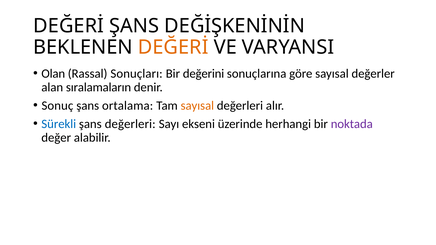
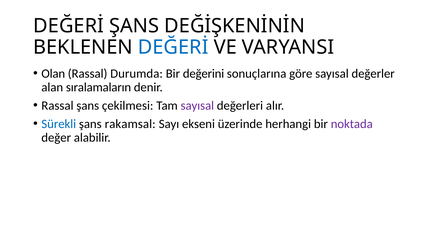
DEĞERİ at (173, 47) colour: orange -> blue
Sonuçları: Sonuçları -> Durumda
Sonuç at (57, 106): Sonuç -> Rassal
ortalama: ortalama -> çekilmesi
sayısal at (197, 106) colour: orange -> purple
şans değerleri: değerleri -> rakamsal
